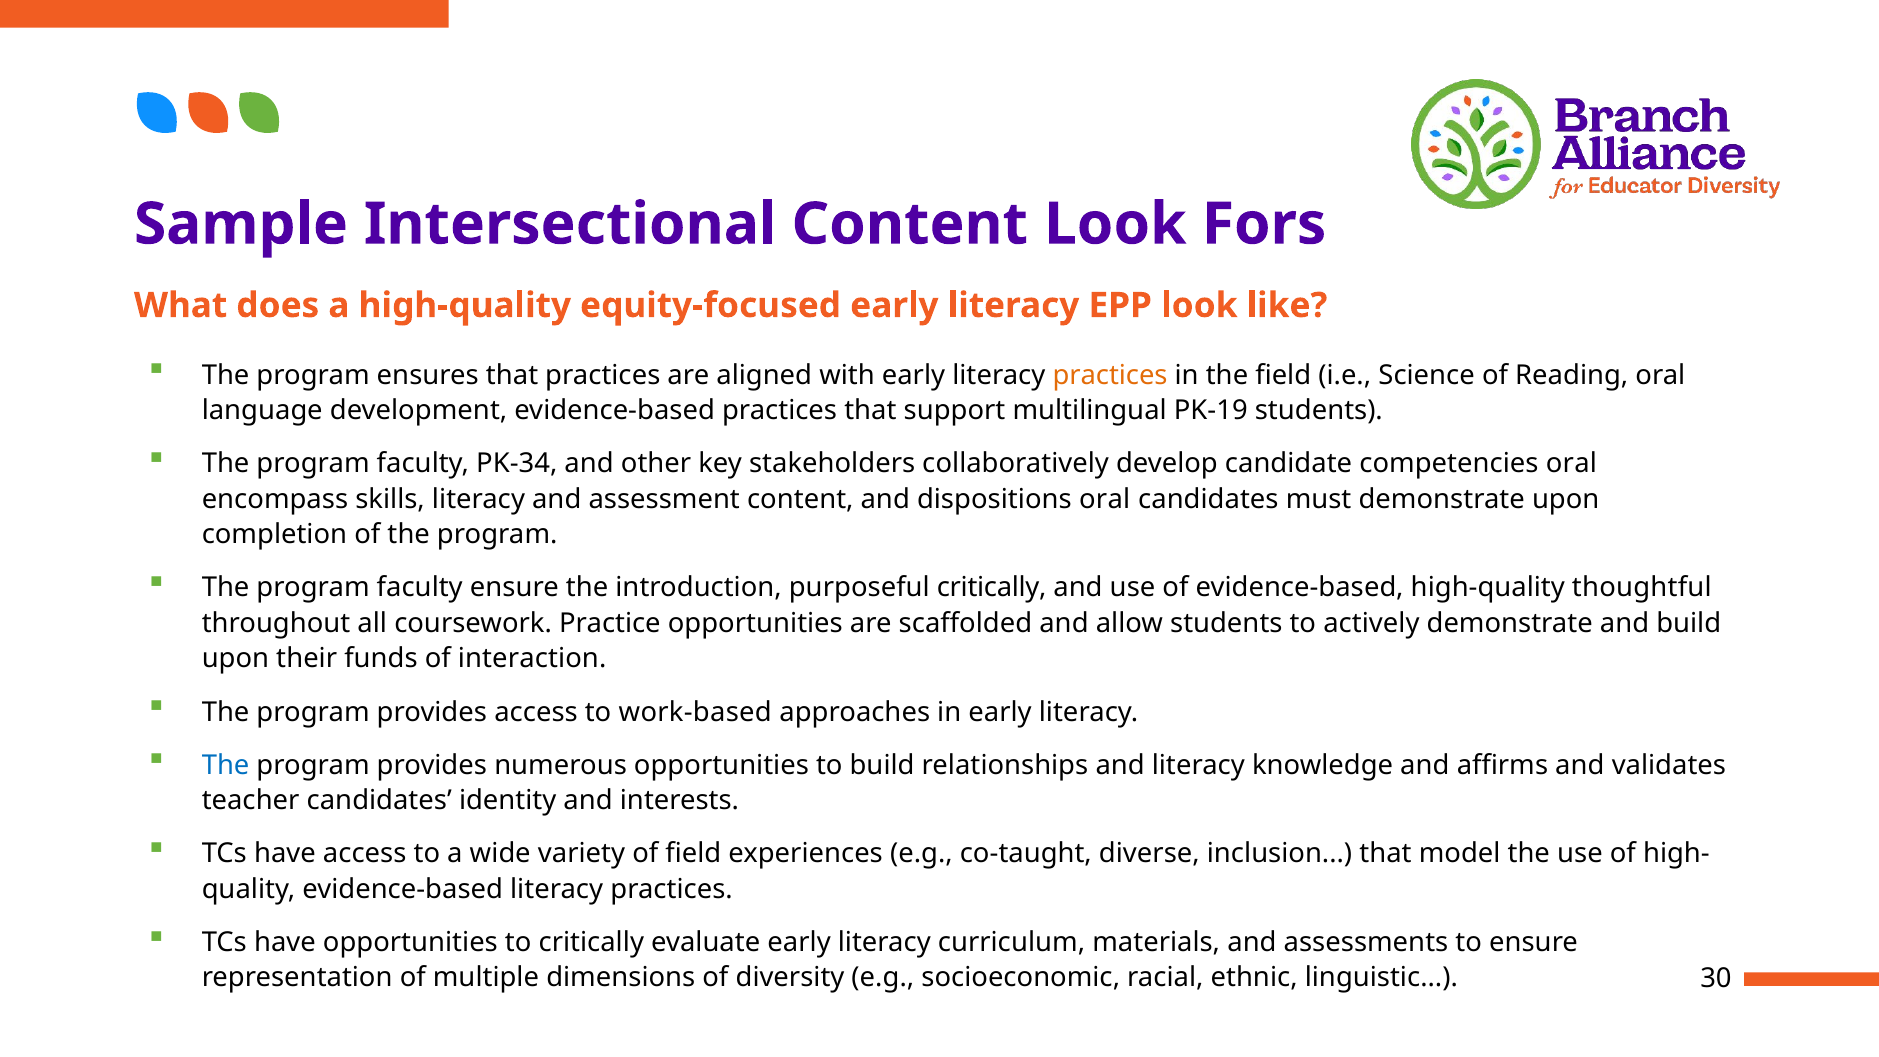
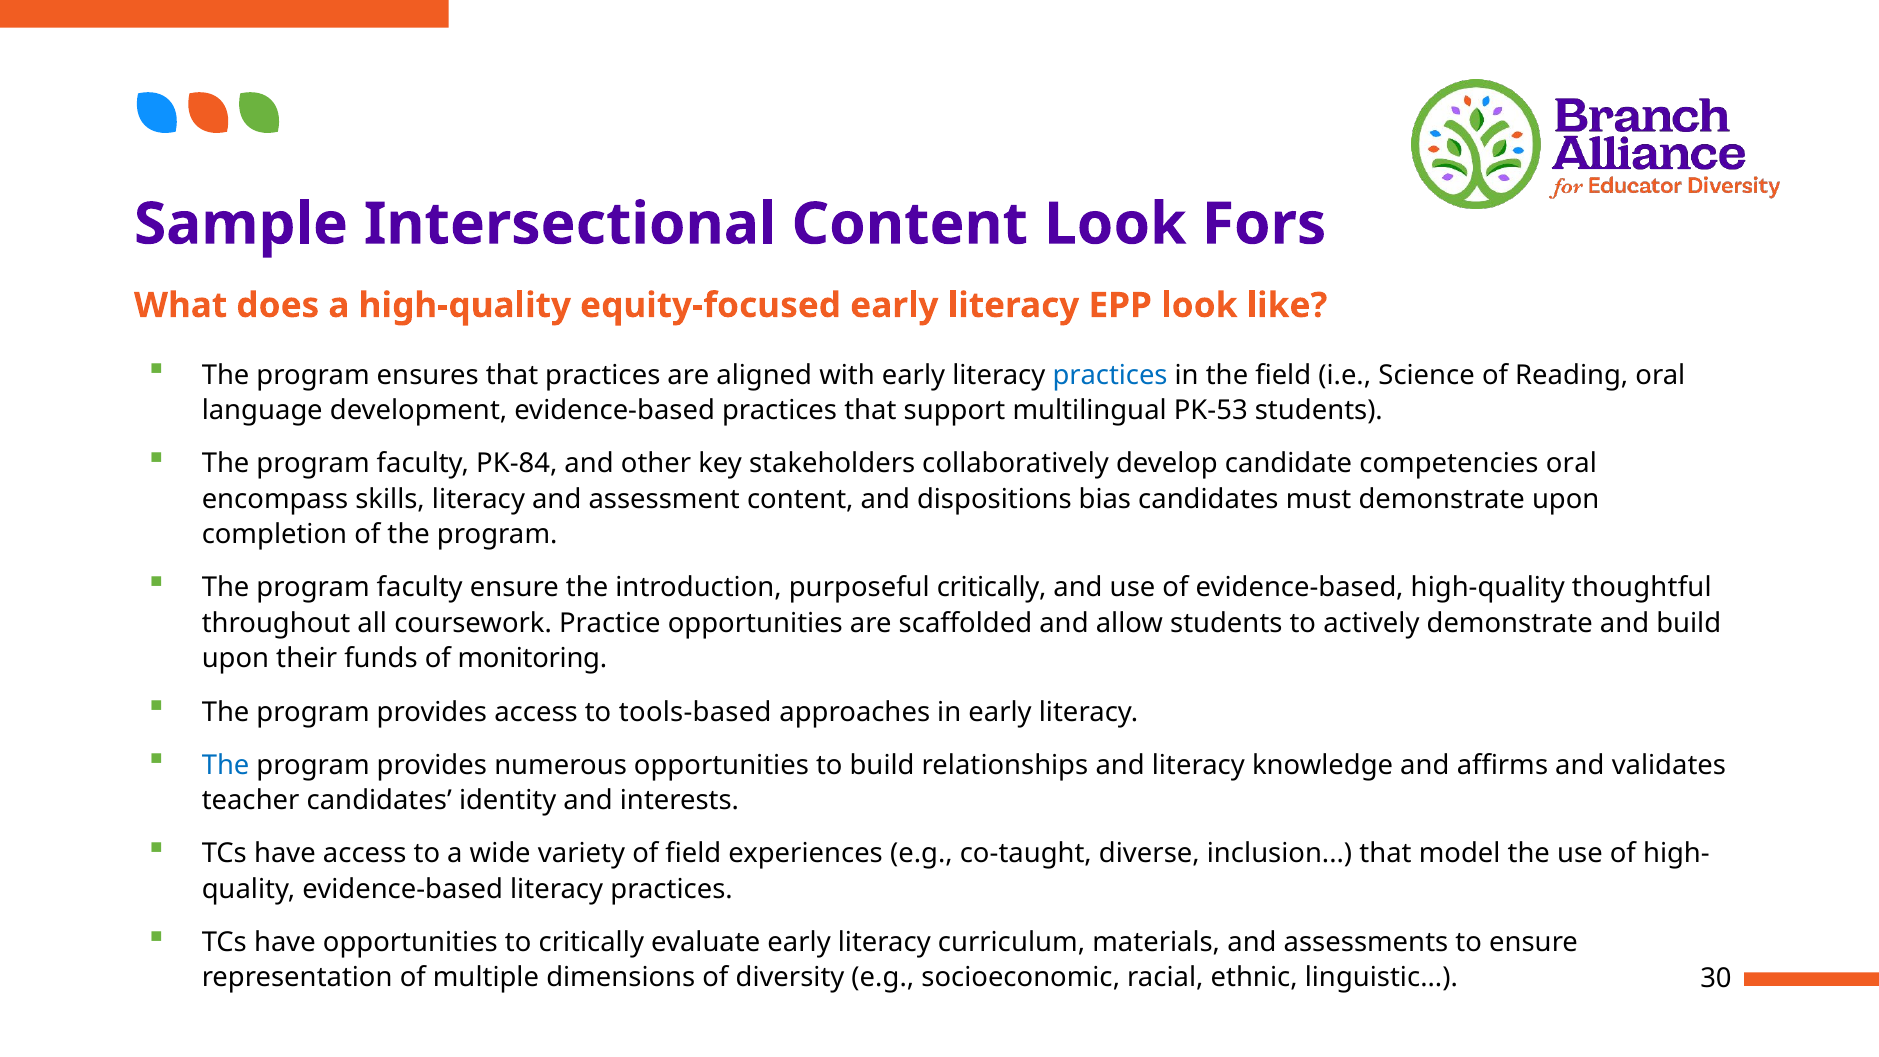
practices at (1110, 375) colour: orange -> blue
PK-19: PK-19 -> PK-53
PK-34: PK-34 -> PK-84
dispositions oral: oral -> bias
interaction: interaction -> monitoring
work-based: work-based -> tools-based
